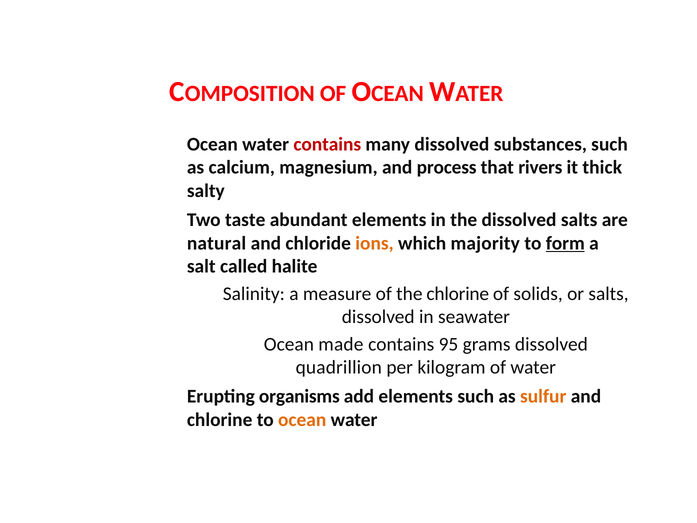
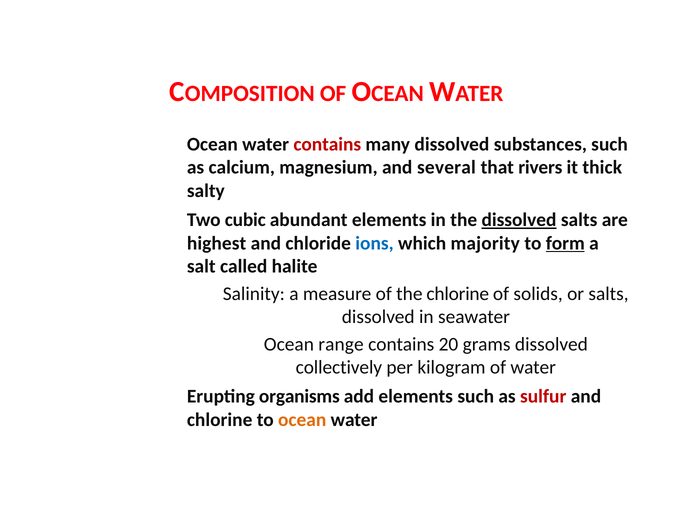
process: process -> several
taste: taste -> cubic
dissolved at (519, 220) underline: none -> present
natural: natural -> highest
ions colour: orange -> blue
made: made -> range
95: 95 -> 20
quadrillion: quadrillion -> collectively
sulfur colour: orange -> red
